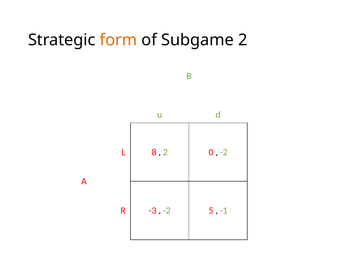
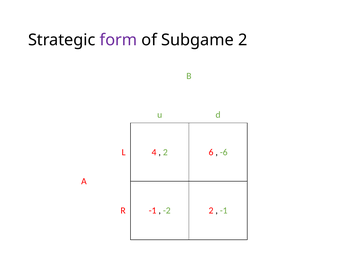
form colour: orange -> purple
8: 8 -> 4
0: 0 -> 6
-2 at (224, 152): -2 -> -6
R -3: -3 -> -1
-2 5: 5 -> 2
